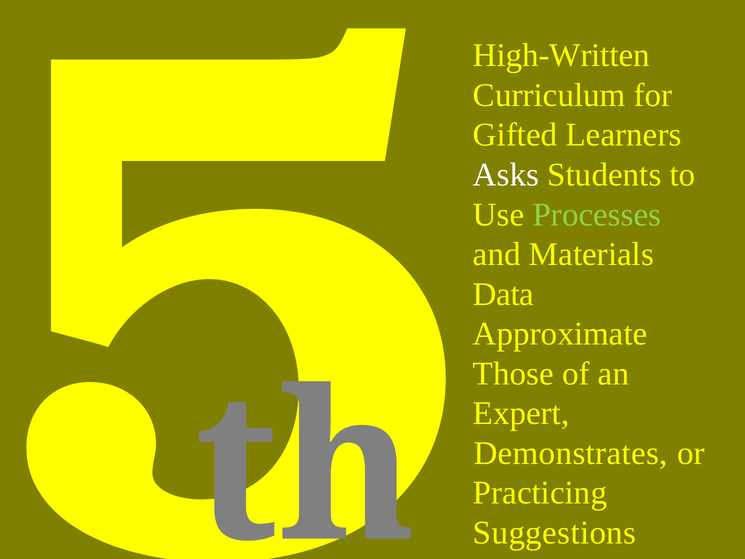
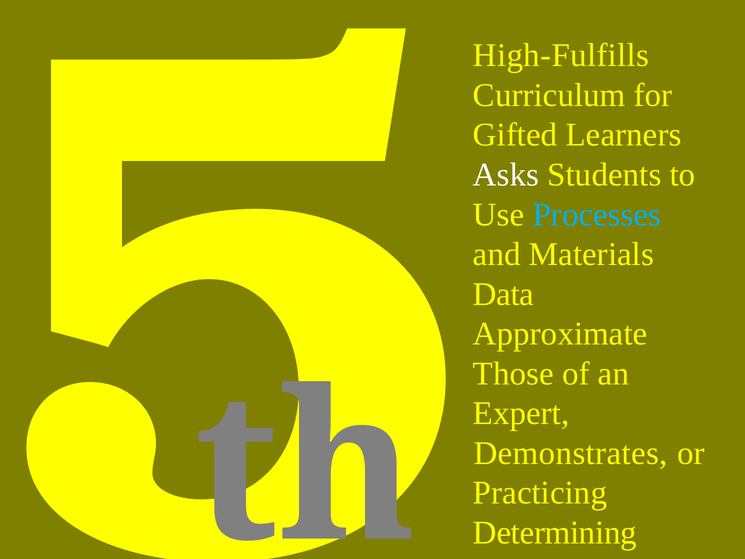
High-Written: High-Written -> High-Fulfills
Processes colour: light green -> light blue
Suggestions: Suggestions -> Determining
